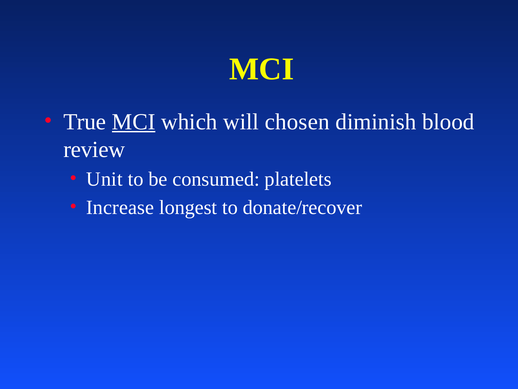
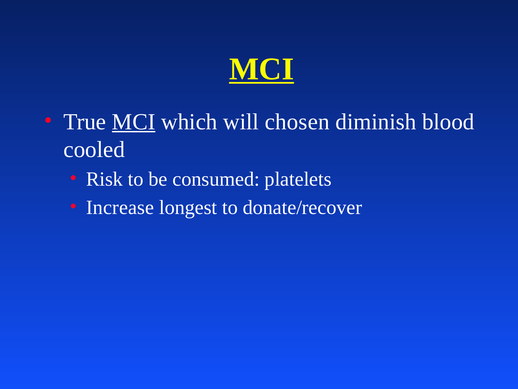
MCI at (262, 69) underline: none -> present
review: review -> cooled
Unit: Unit -> Risk
